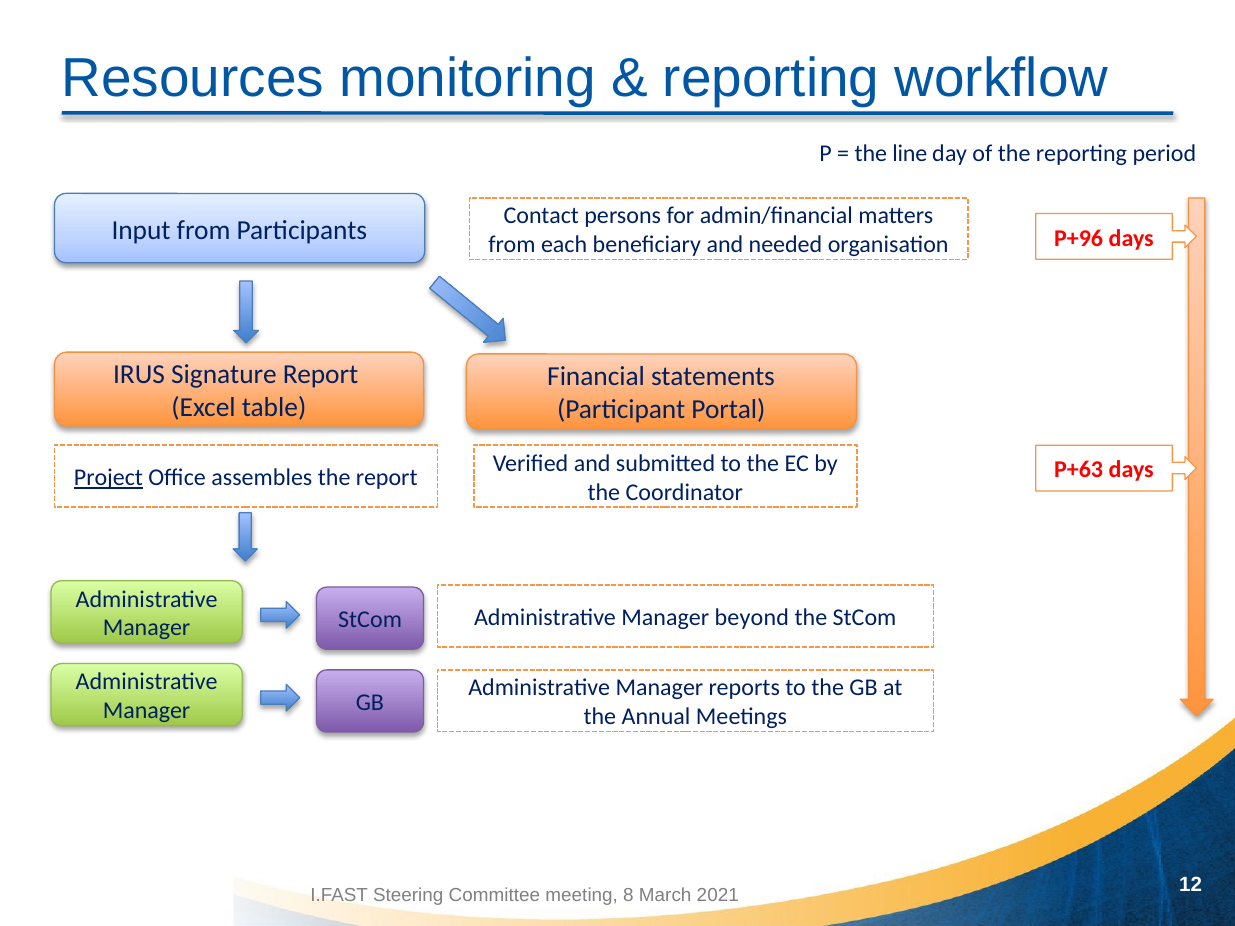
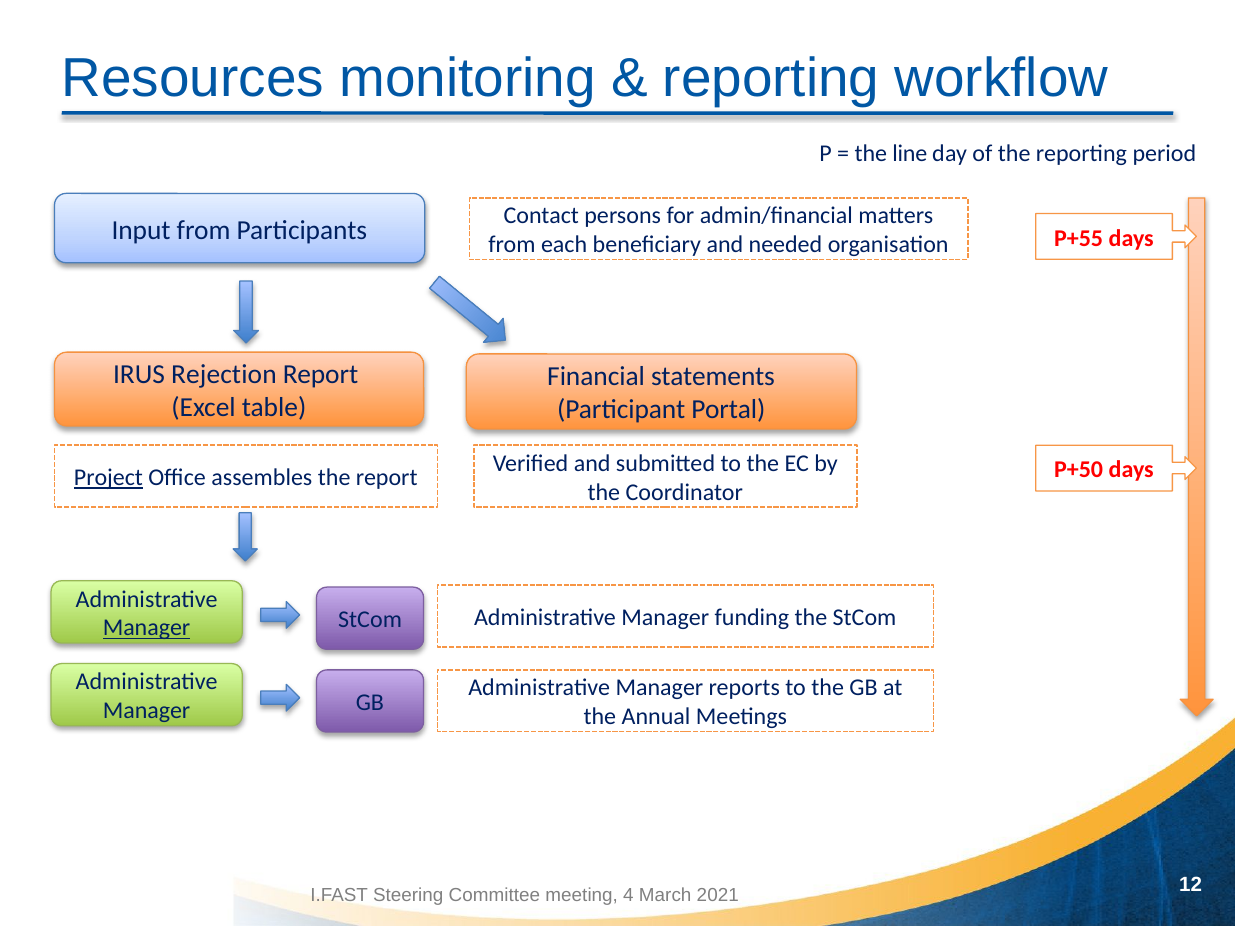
P+96: P+96 -> P+55
Signature: Signature -> Rejection
P+63: P+63 -> P+50
beyond: beyond -> funding
Manager at (147, 628) underline: none -> present
8: 8 -> 4
